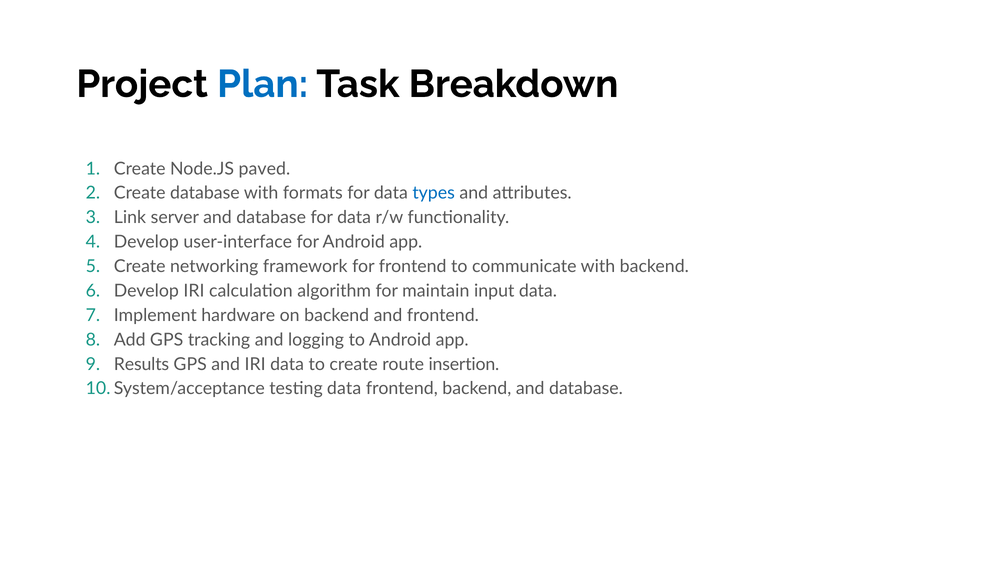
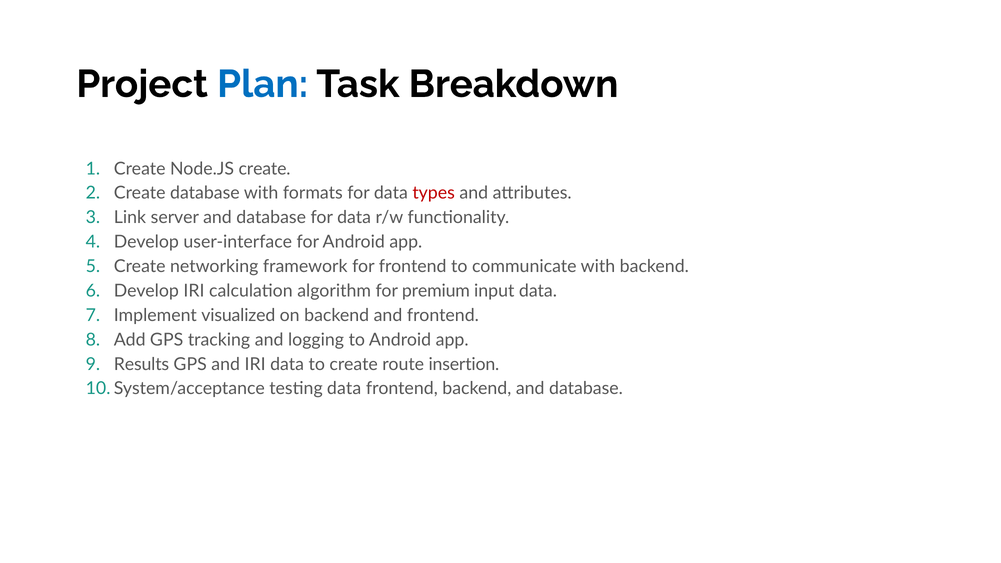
Node.JS paved: paved -> create
types colour: blue -> red
maintain: maintain -> premium
hardware: hardware -> visualized
